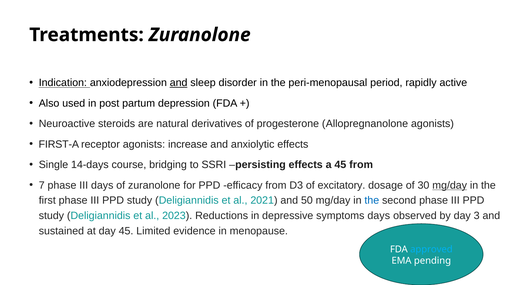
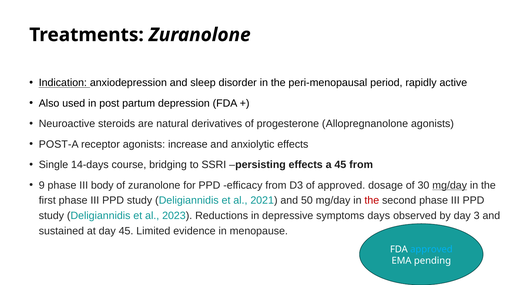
and at (179, 83) underline: present -> none
FIRST-A: FIRST-A -> POST-A
7: 7 -> 9
III days: days -> body
of excitatory: excitatory -> approved
the at (372, 201) colour: blue -> red
